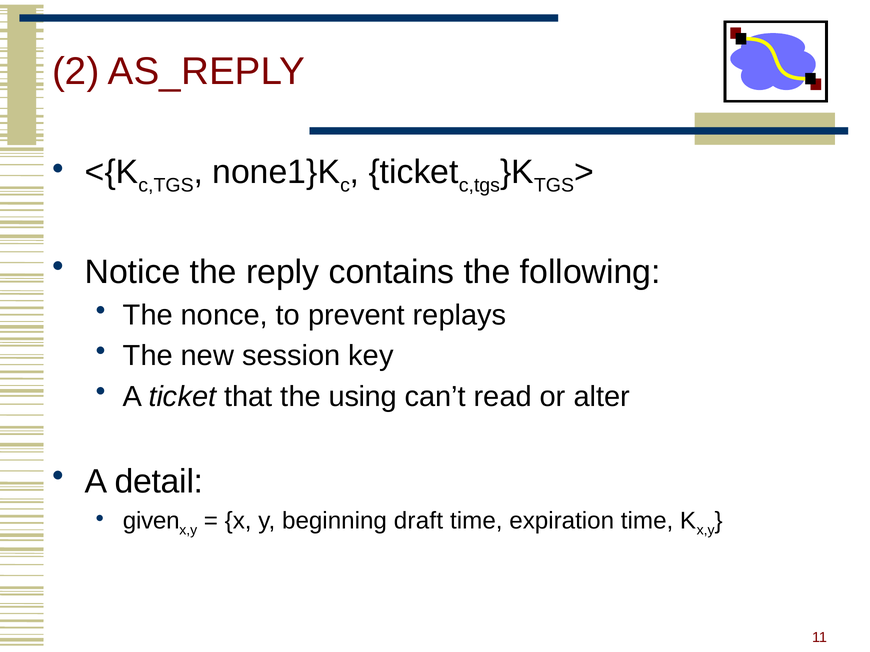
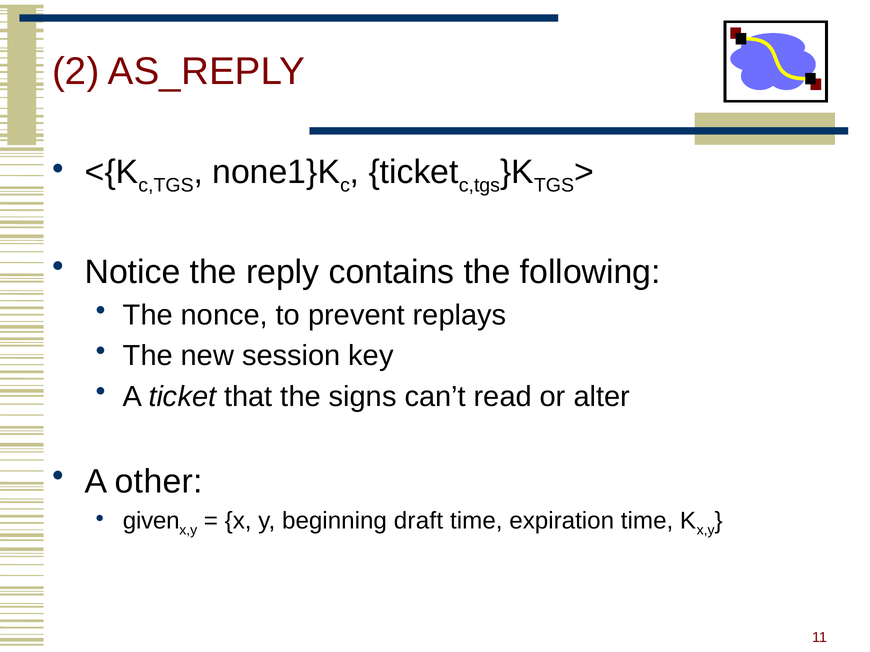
using: using -> signs
detail: detail -> other
